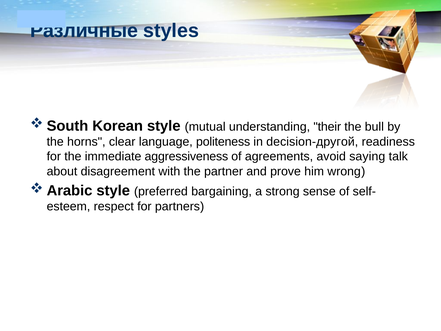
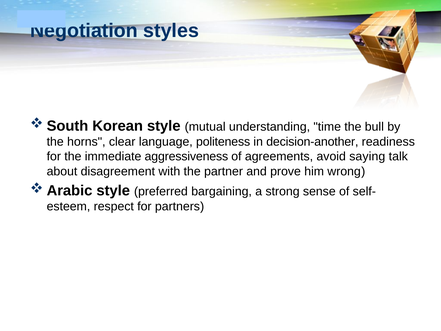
Различные: Различные -> Negotiation
their: their -> time
decision-другой: decision-другой -> decision-another
